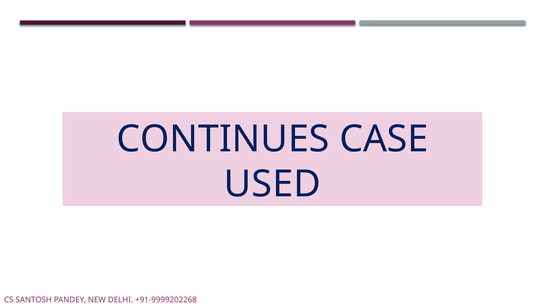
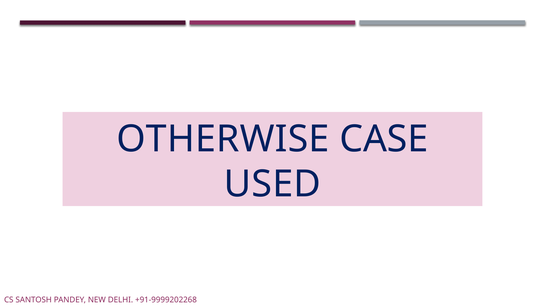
CONTINUES: CONTINUES -> OTHERWISE
